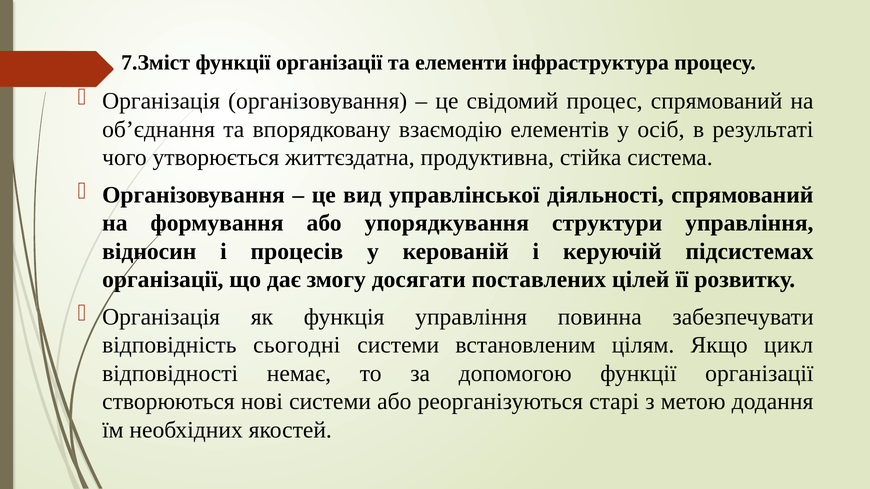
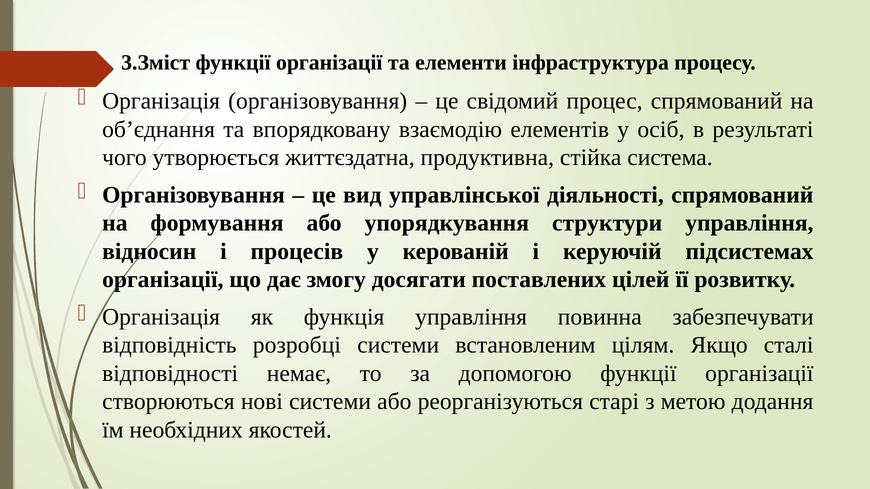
7.Зміст: 7.Зміст -> 3.Зміст
сьогодні: сьогодні -> розробці
цикл: цикл -> сталі
